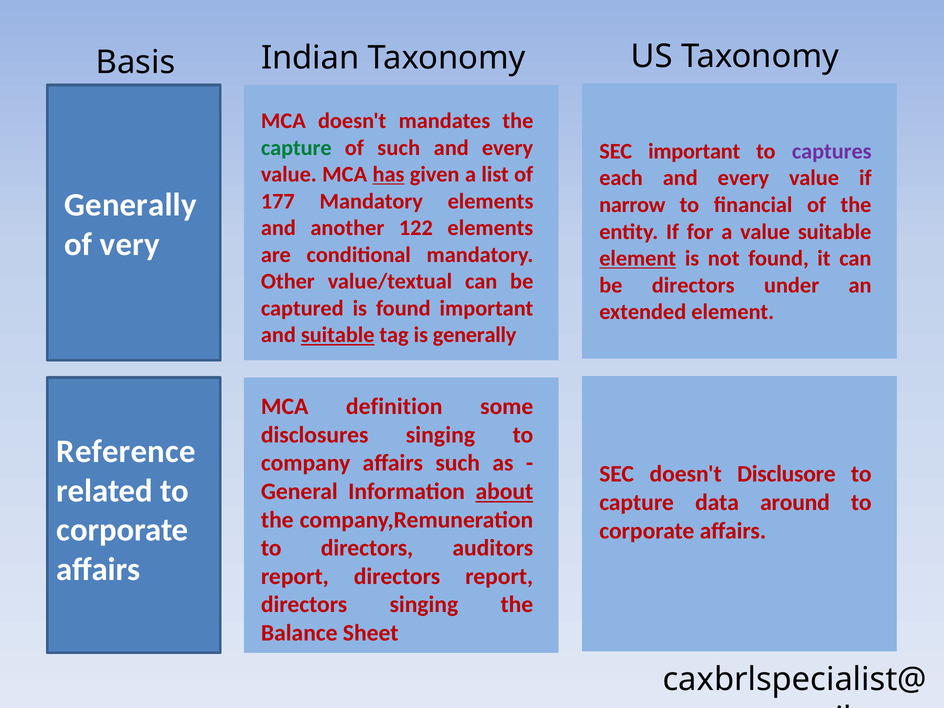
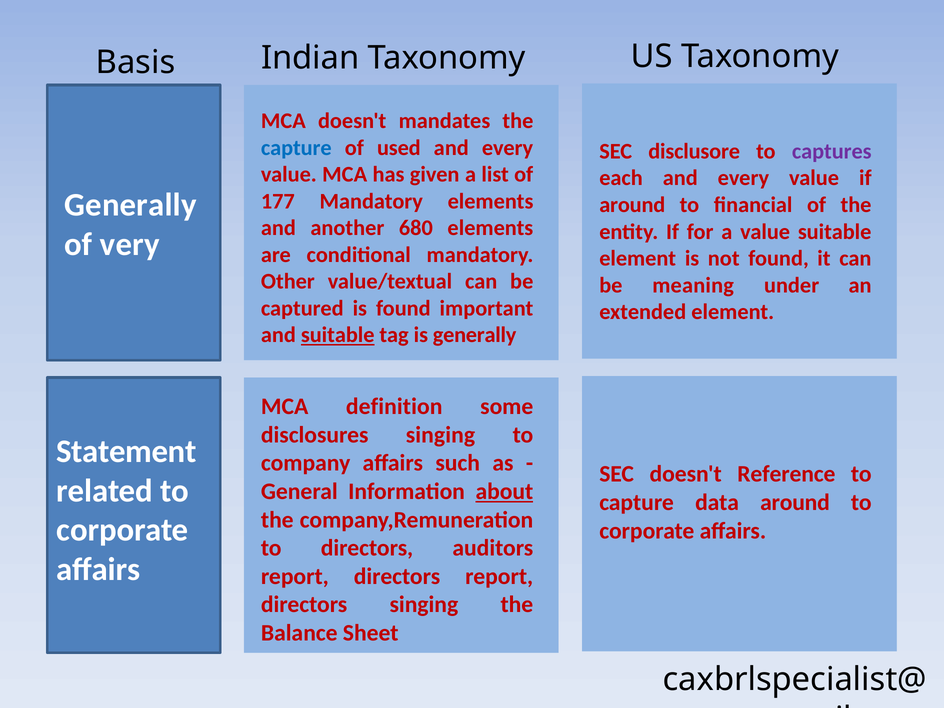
capture at (296, 148) colour: green -> blue
of such: such -> used
SEC important: important -> disclusore
has underline: present -> none
narrow at (632, 205): narrow -> around
122: 122 -> 680
element at (638, 258) underline: present -> none
be directors: directors -> meaning
Reference: Reference -> Statement
Disclusore: Disclusore -> Reference
